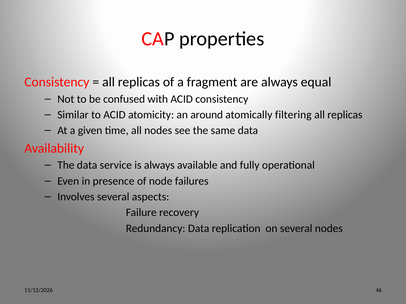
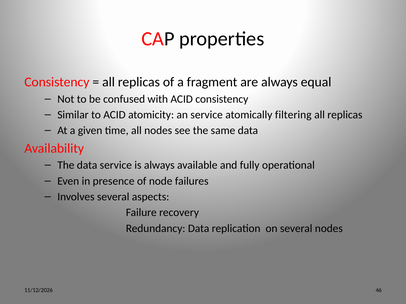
an around: around -> service
